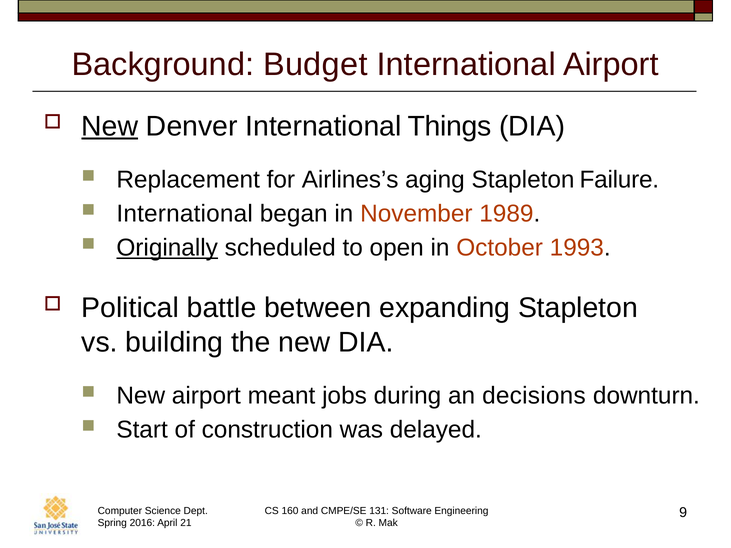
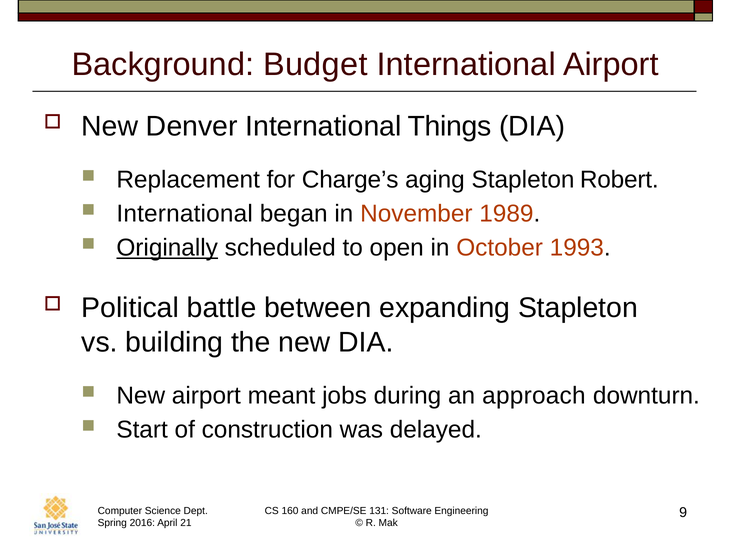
New at (110, 126) underline: present -> none
Airlines’s: Airlines’s -> Charge’s
Failure: Failure -> Robert
decisions: decisions -> approach
